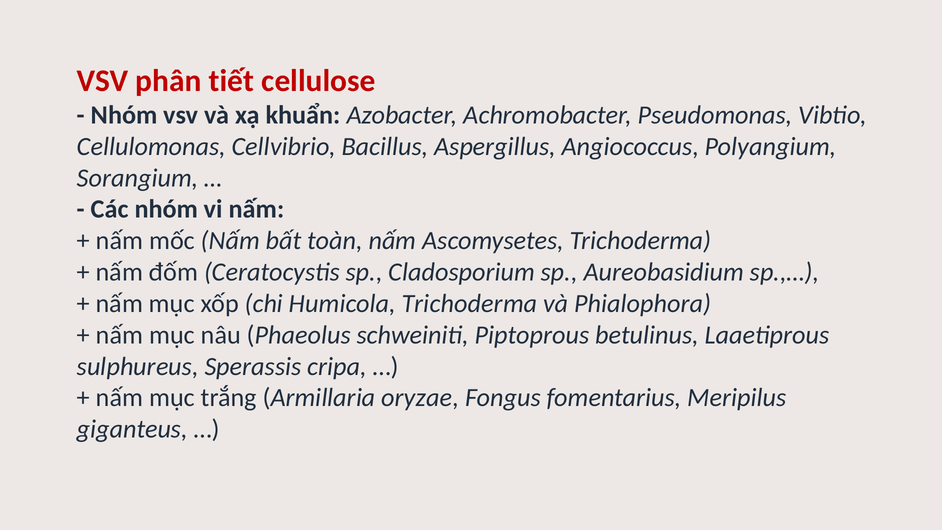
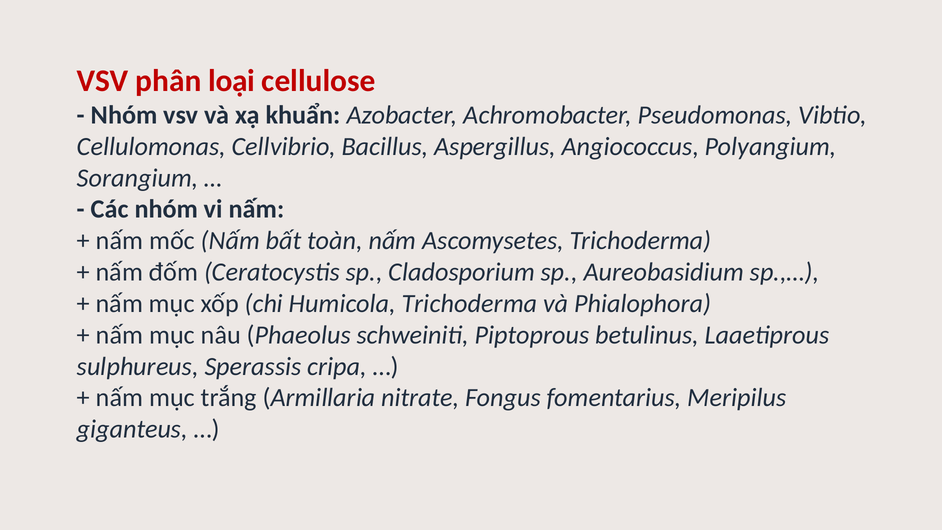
tiết: tiết -> loại
oryzae: oryzae -> nitrate
